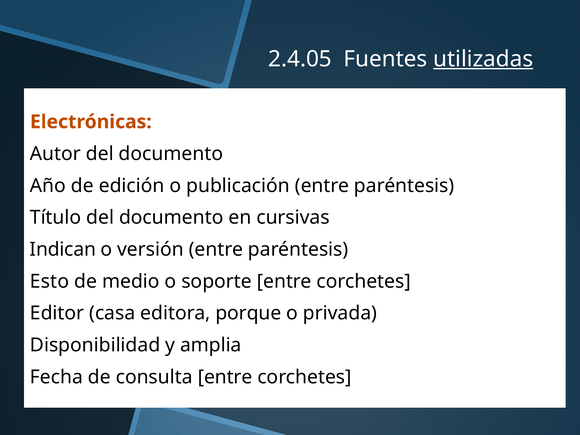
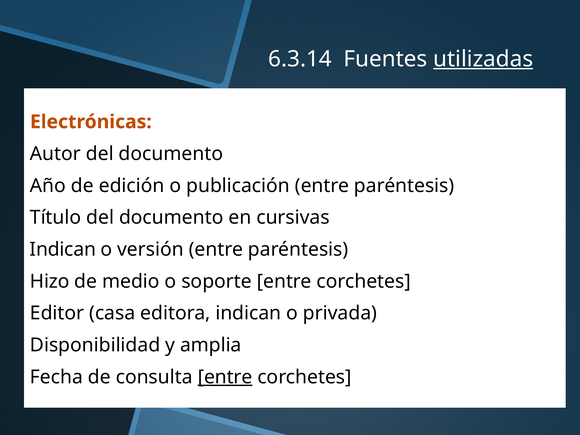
2.4.05: 2.4.05 -> 6.3.14
Esto: Esto -> Hizo
editora porque: porque -> indican
entre at (225, 377) underline: none -> present
